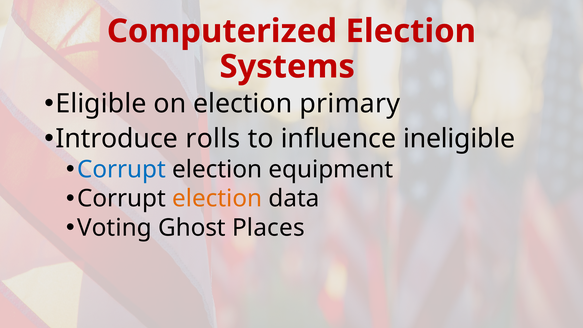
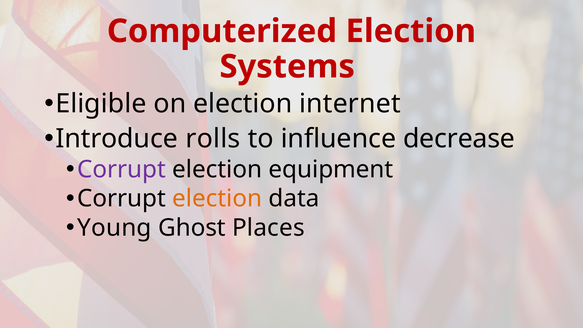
primary: primary -> internet
ineligible: ineligible -> decrease
Corrupt at (122, 169) colour: blue -> purple
Voting: Voting -> Young
